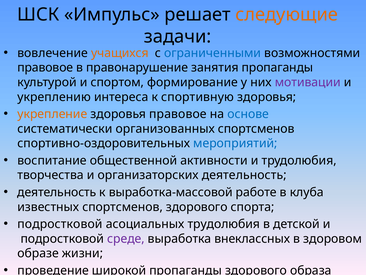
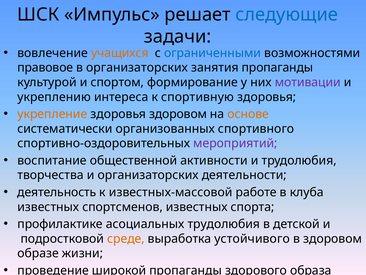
следующие colour: orange -> blue
в правонарушение: правонарушение -> организаторских
здоровья правовое: правовое -> здоровом
основе colour: blue -> orange
организованных спортсменов: спортсменов -> спортивного
мероприятий colour: blue -> purple
организаторских деятельность: деятельность -> деятельности
выработка-массовой: выработка-массовой -> известных-массовой
спортсменов здорового: здорового -> известных
подростковой at (60, 224): подростковой -> профилактике
среде colour: purple -> orange
внеклассных: внеклассных -> устойчивого
